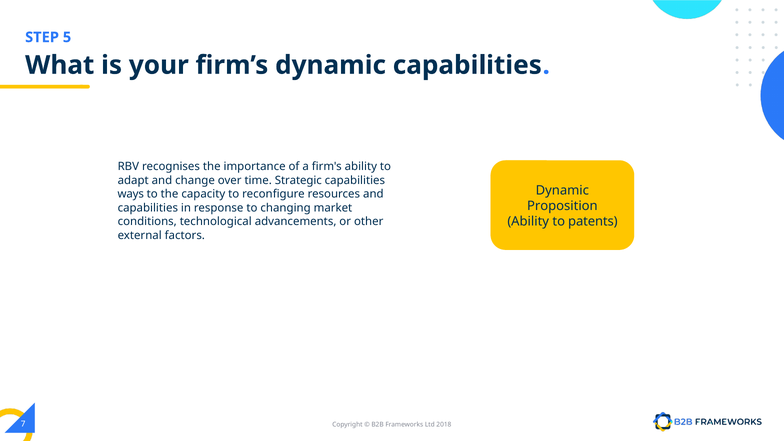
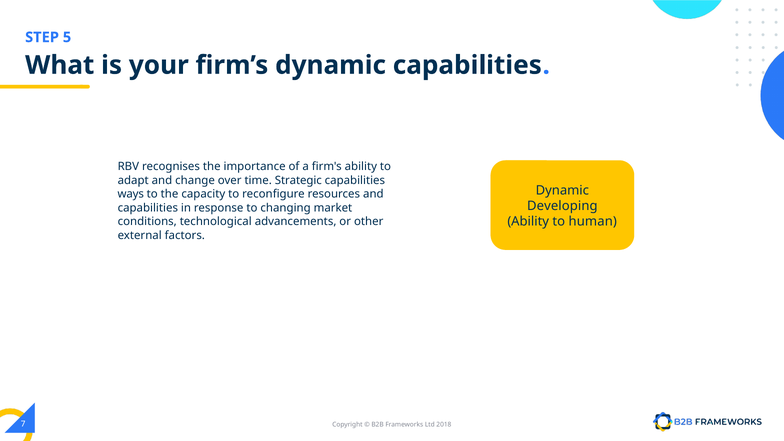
Proposition: Proposition -> Developing
patents: patents -> human
